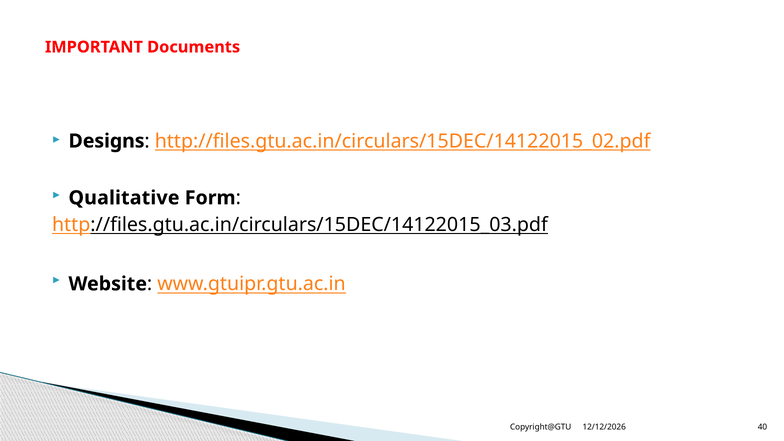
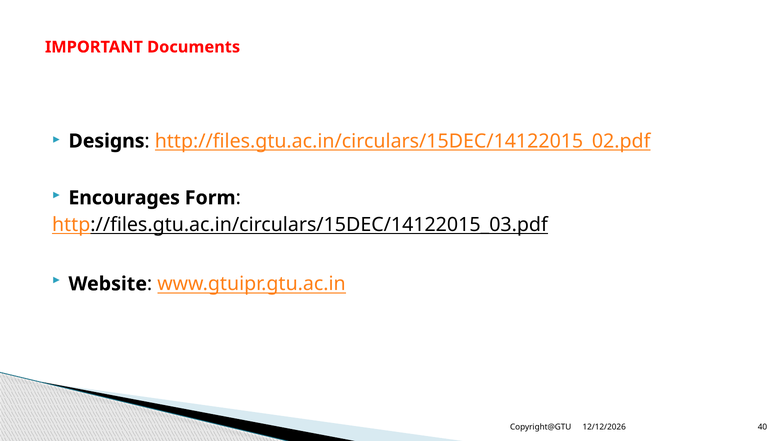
Qualitative: Qualitative -> Encourages
